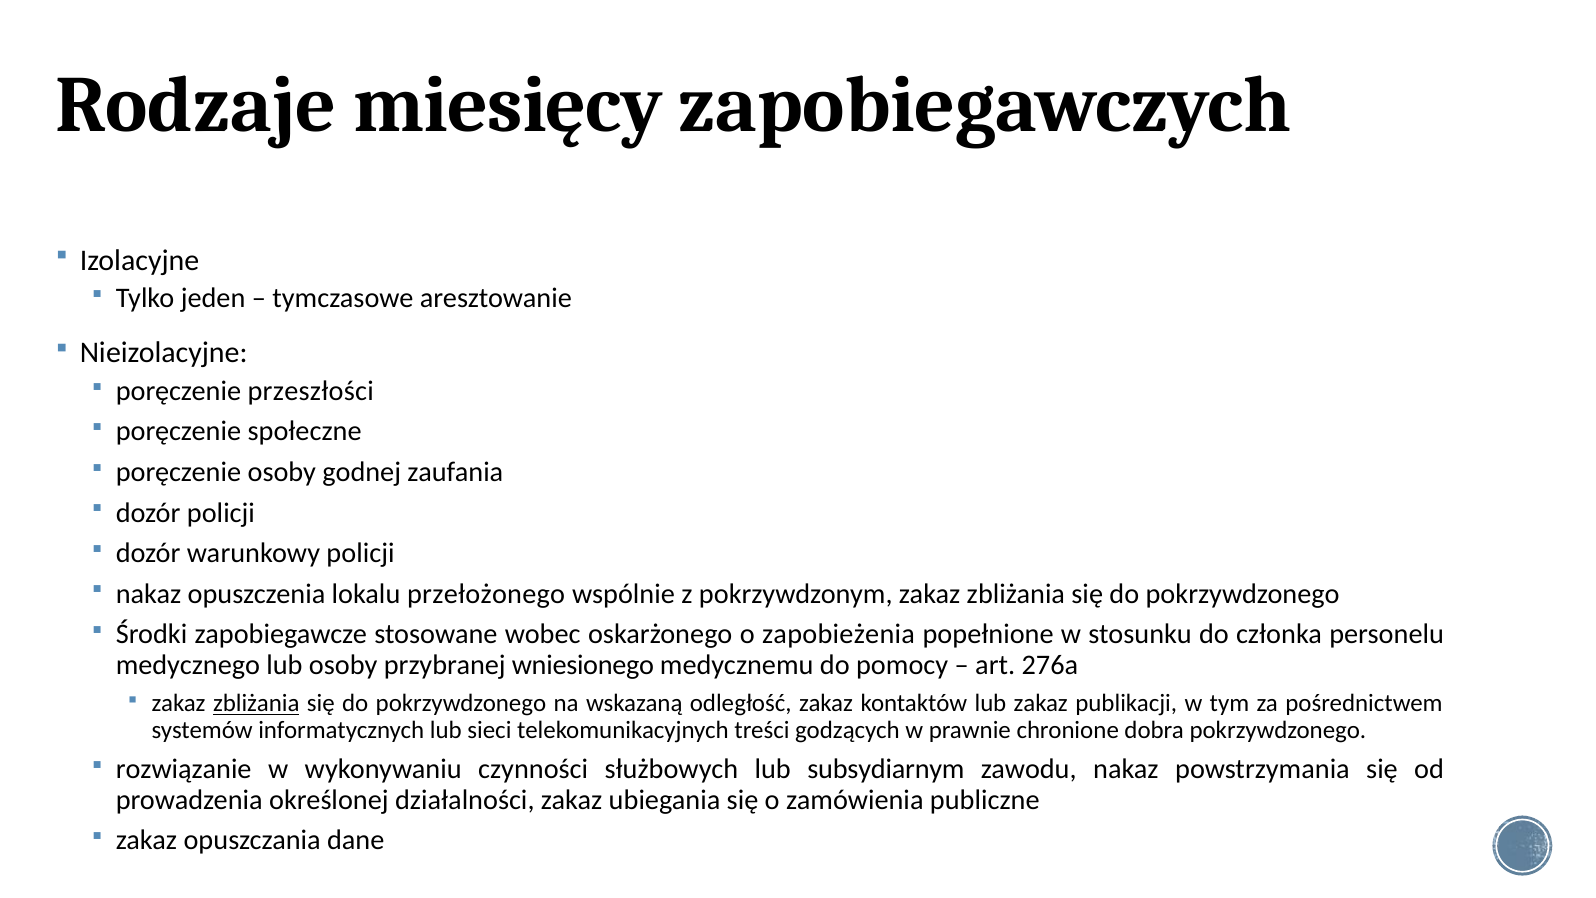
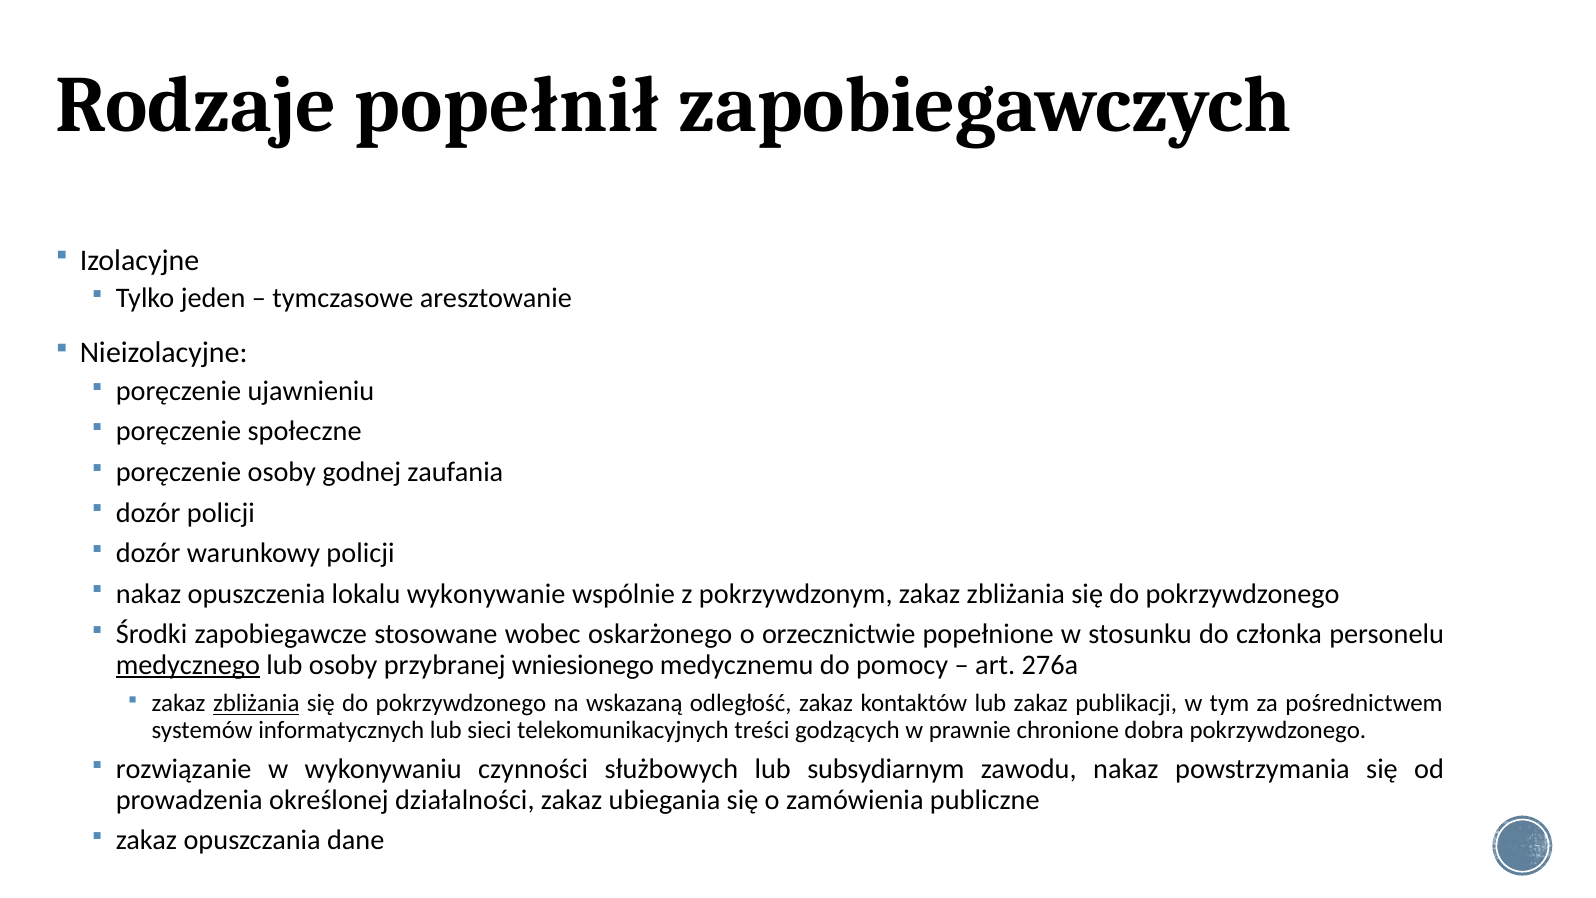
miesięcy: miesięcy -> popełnił
przeszłości: przeszłości -> ujawnieniu
przełożonego: przełożonego -> wykonywanie
zapobieżenia: zapobieżenia -> orzecznictwie
medycznego underline: none -> present
